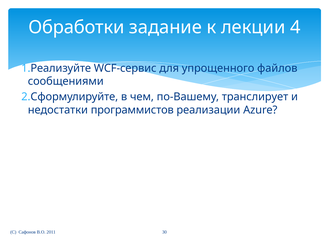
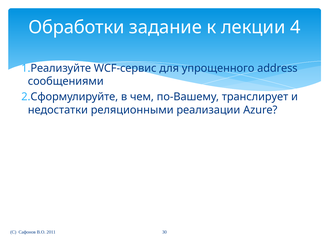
файлов: файлов -> address
программистов: программистов -> реляционными
